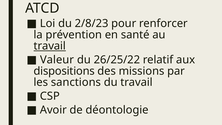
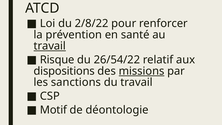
2/8/23: 2/8/23 -> 2/8/22
Valeur: Valeur -> Risque
26/25/22: 26/25/22 -> 26/54/22
missions underline: none -> present
Avoir: Avoir -> Motif
